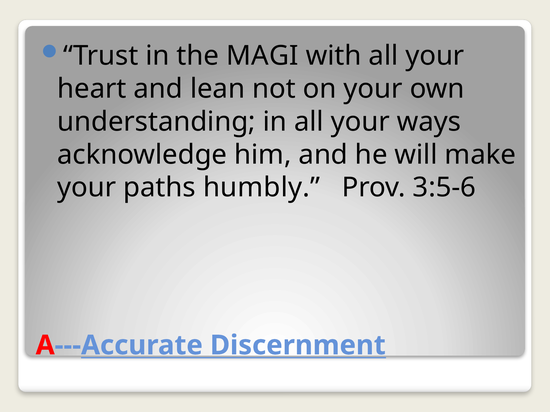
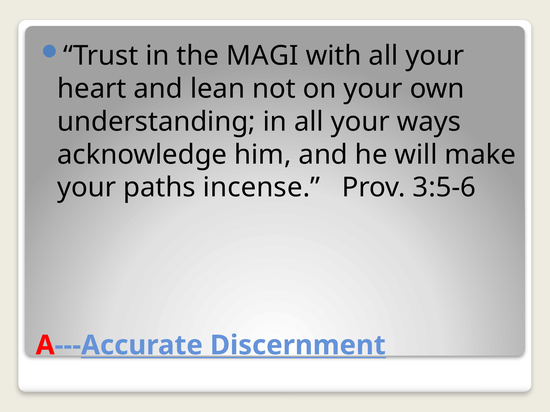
humbly: humbly -> incense
